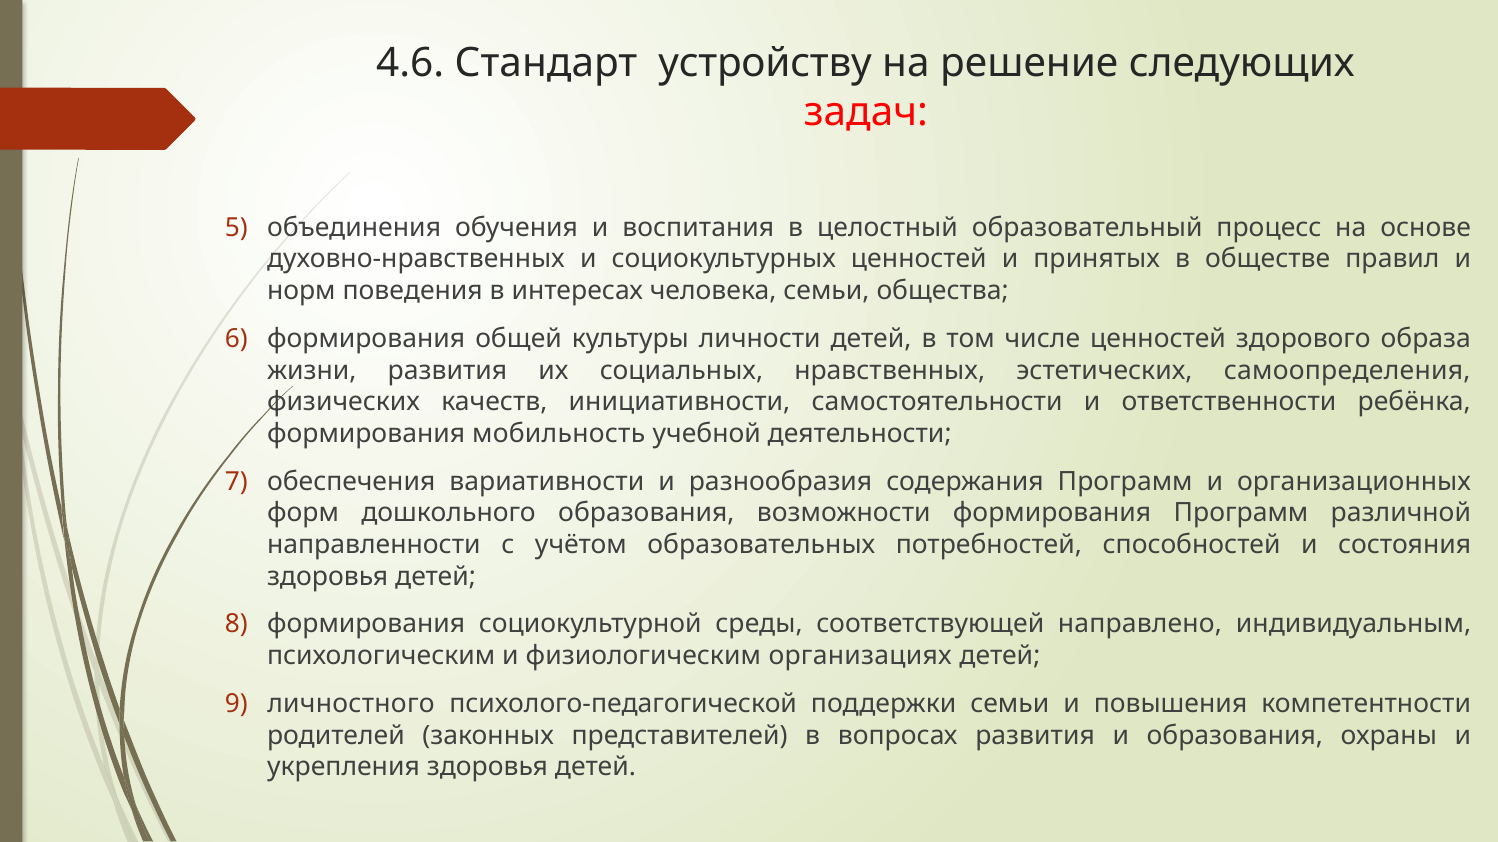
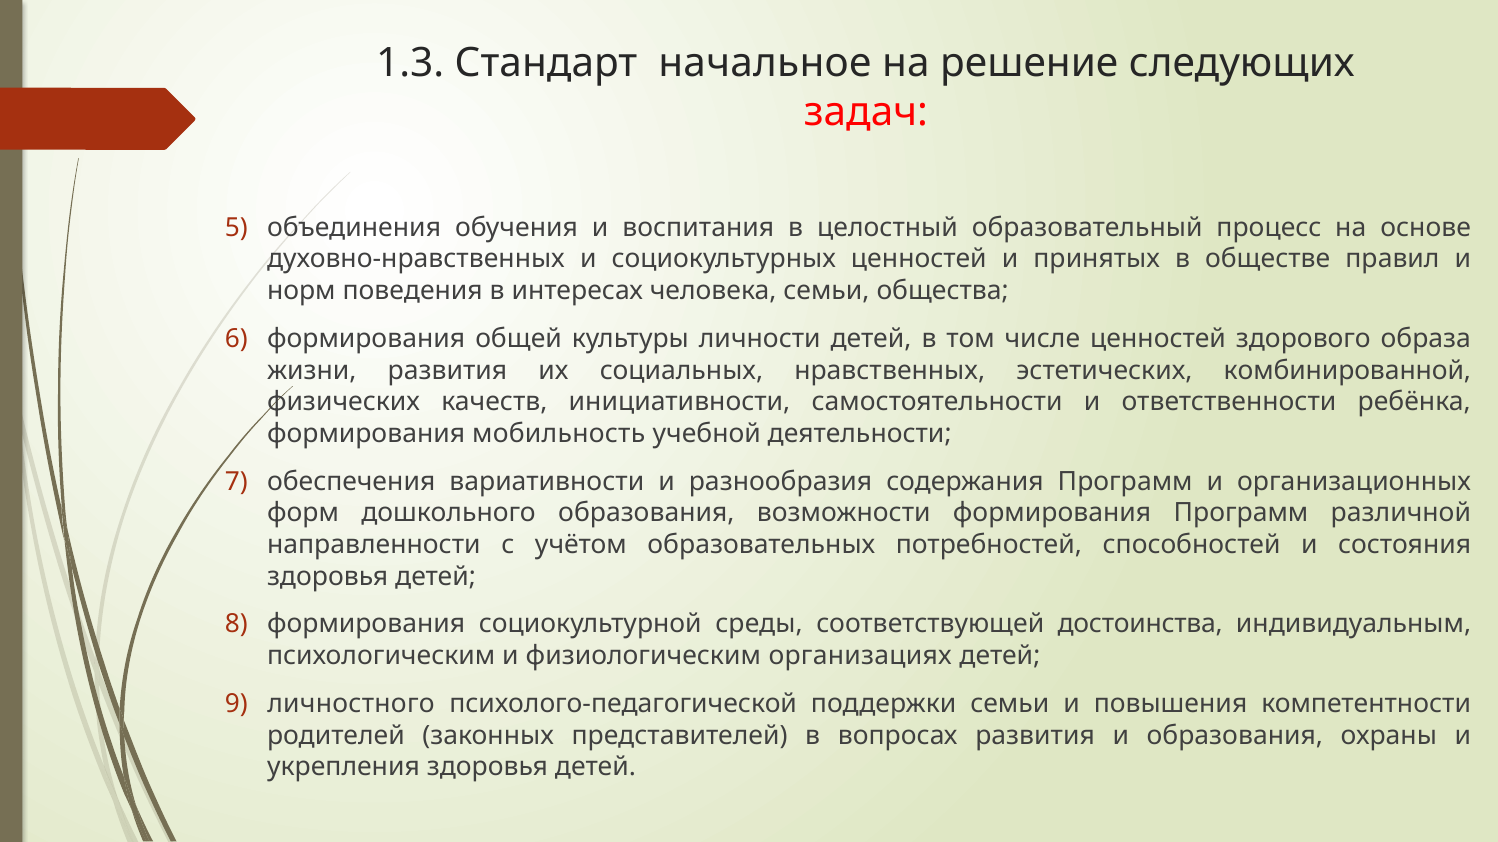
4.6: 4.6 -> 1.3
устройству: устройству -> начальное
самоопределения: самоопределения -> комбинированной
направлено: направлено -> достоинства
